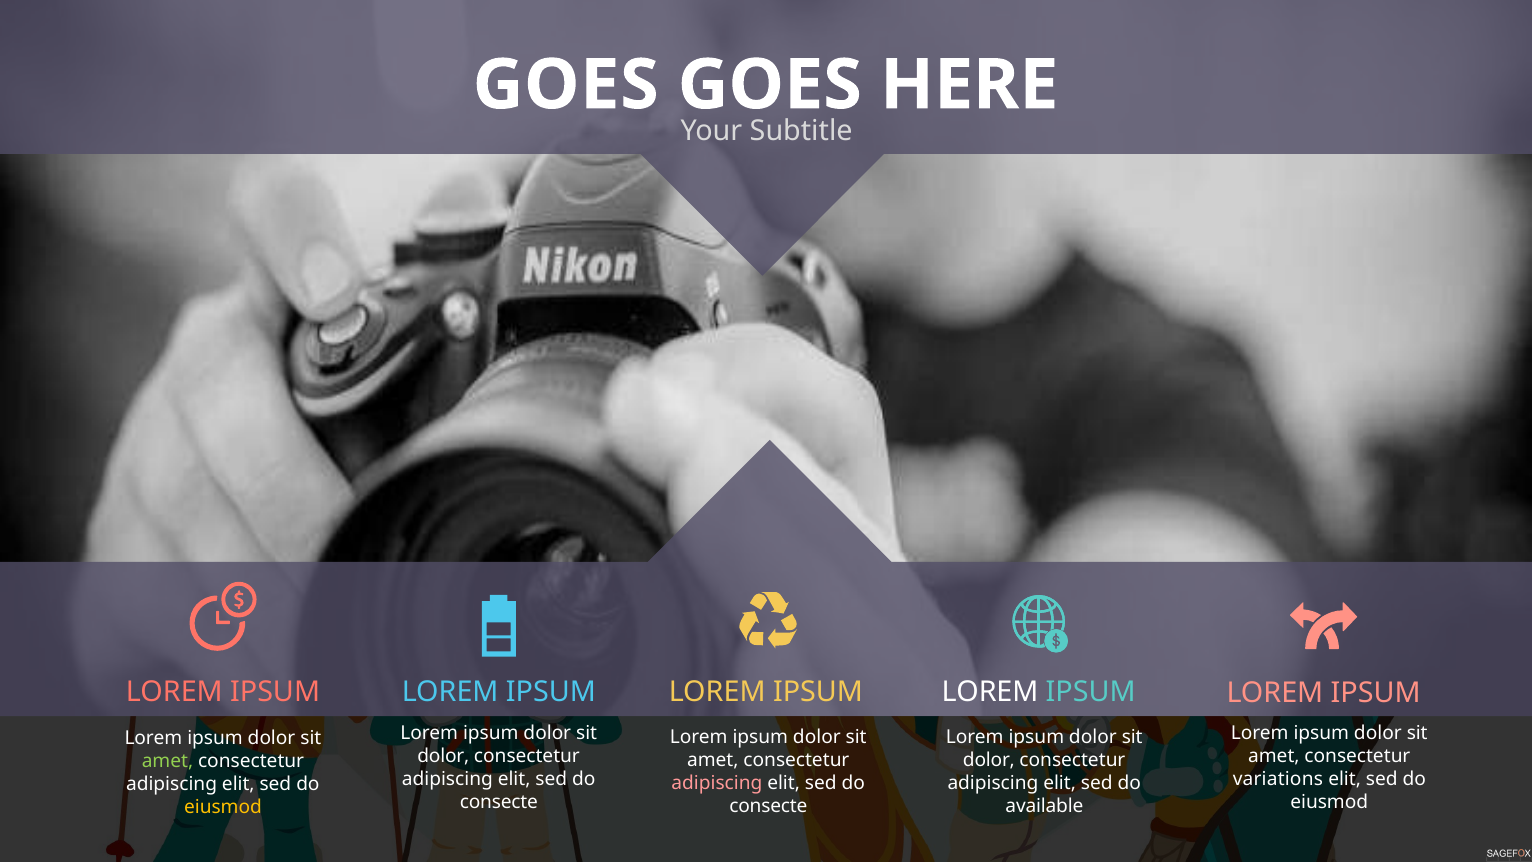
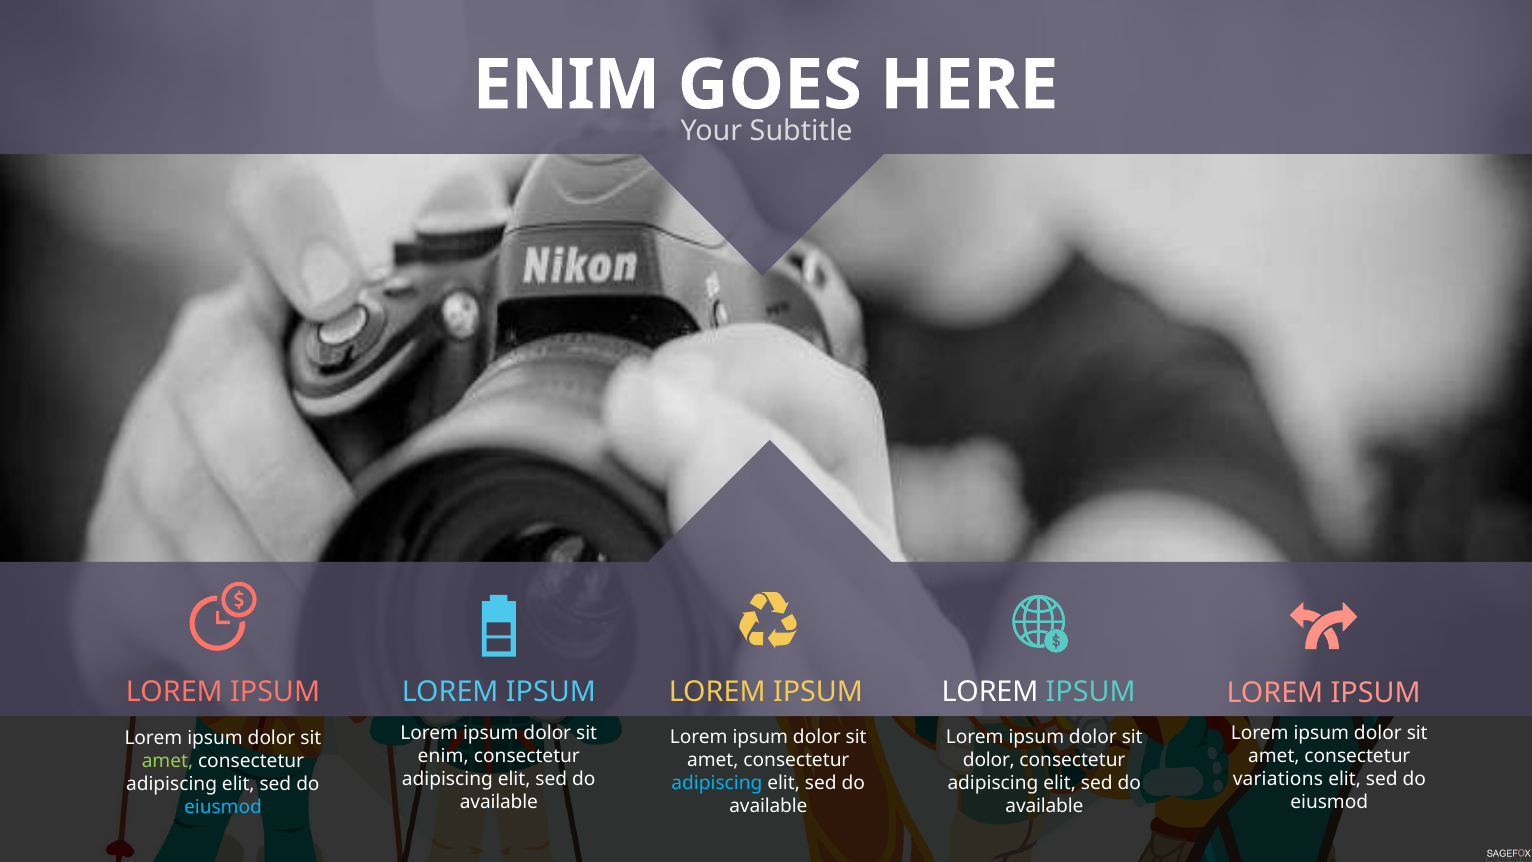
GOES at (566, 85): GOES -> ENIM
dolor at (443, 756): dolor -> enim
adipiscing at (717, 783) colour: pink -> light blue
consecte at (499, 802): consecte -> available
consecte at (768, 806): consecte -> available
eiusmod at (223, 807) colour: yellow -> light blue
